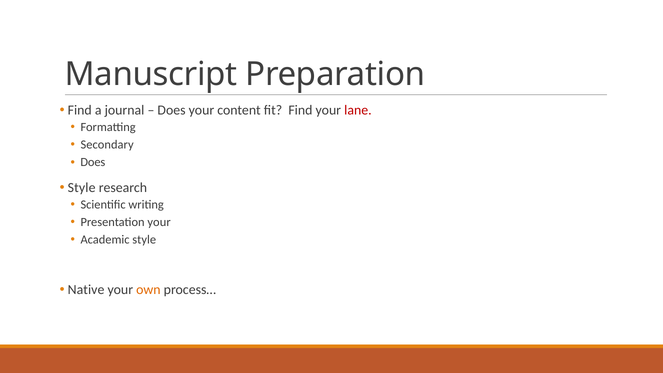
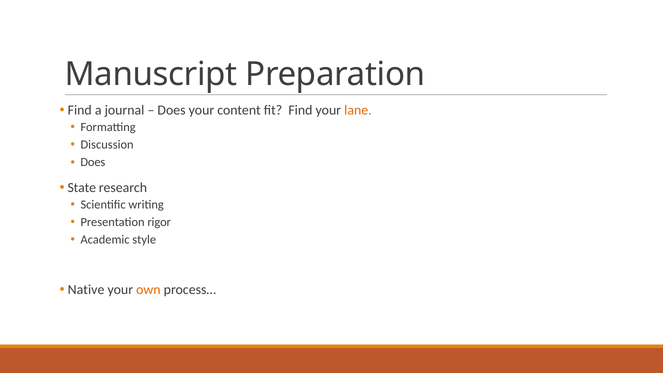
lane colour: red -> orange
Secondary: Secondary -> Discussion
Style at (82, 188): Style -> State
Presentation your: your -> rigor
